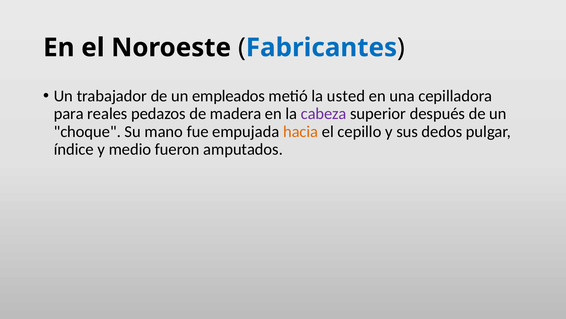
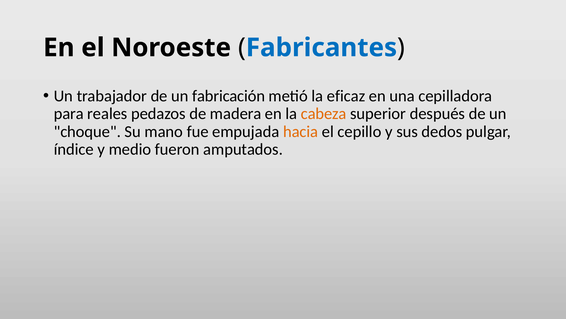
empleados: empleados -> fabricación
usted: usted -> eficaz
cabeza colour: purple -> orange
